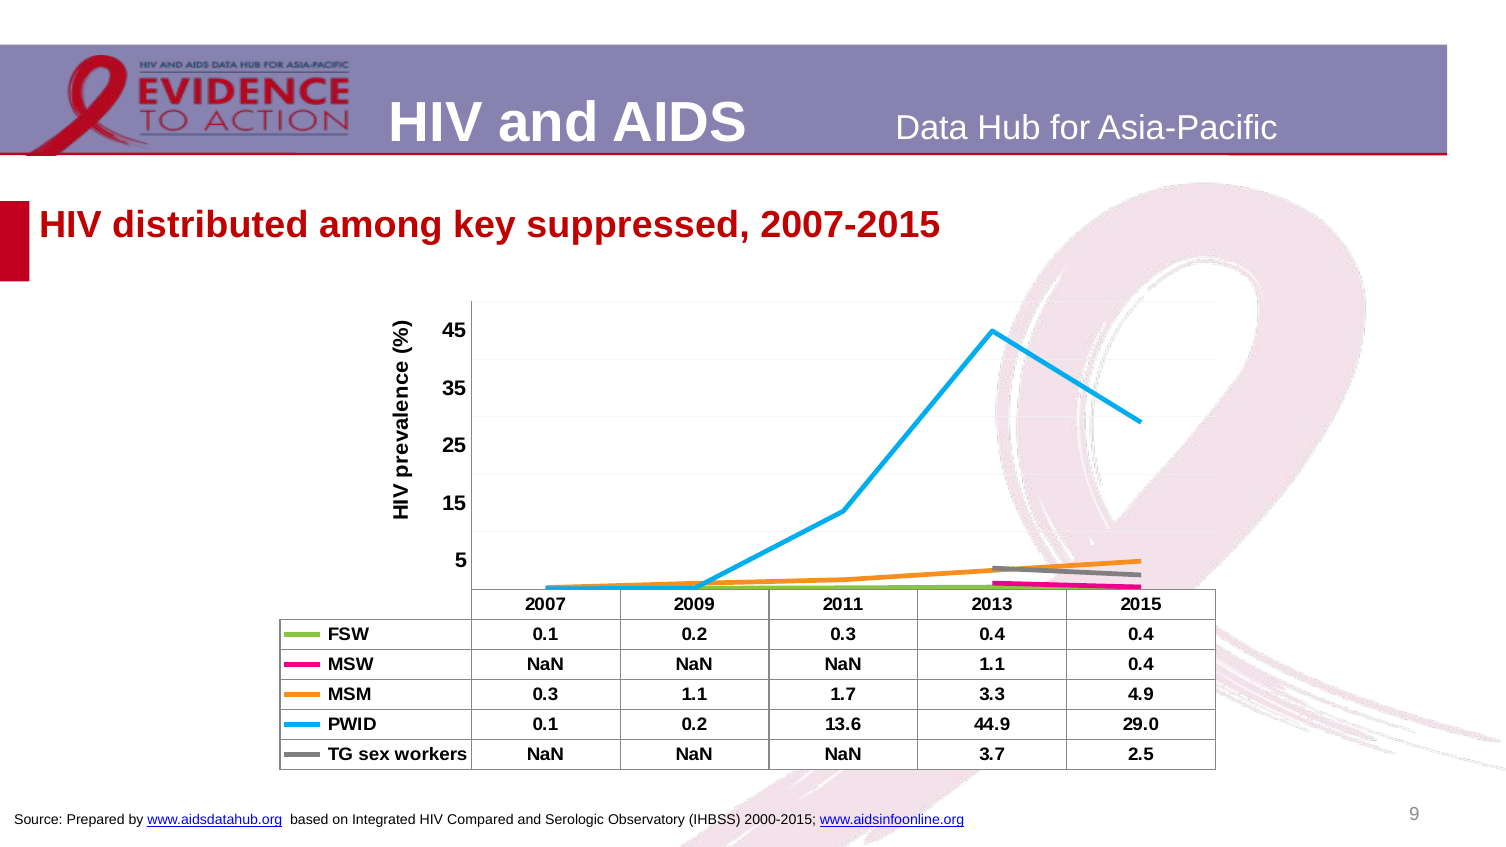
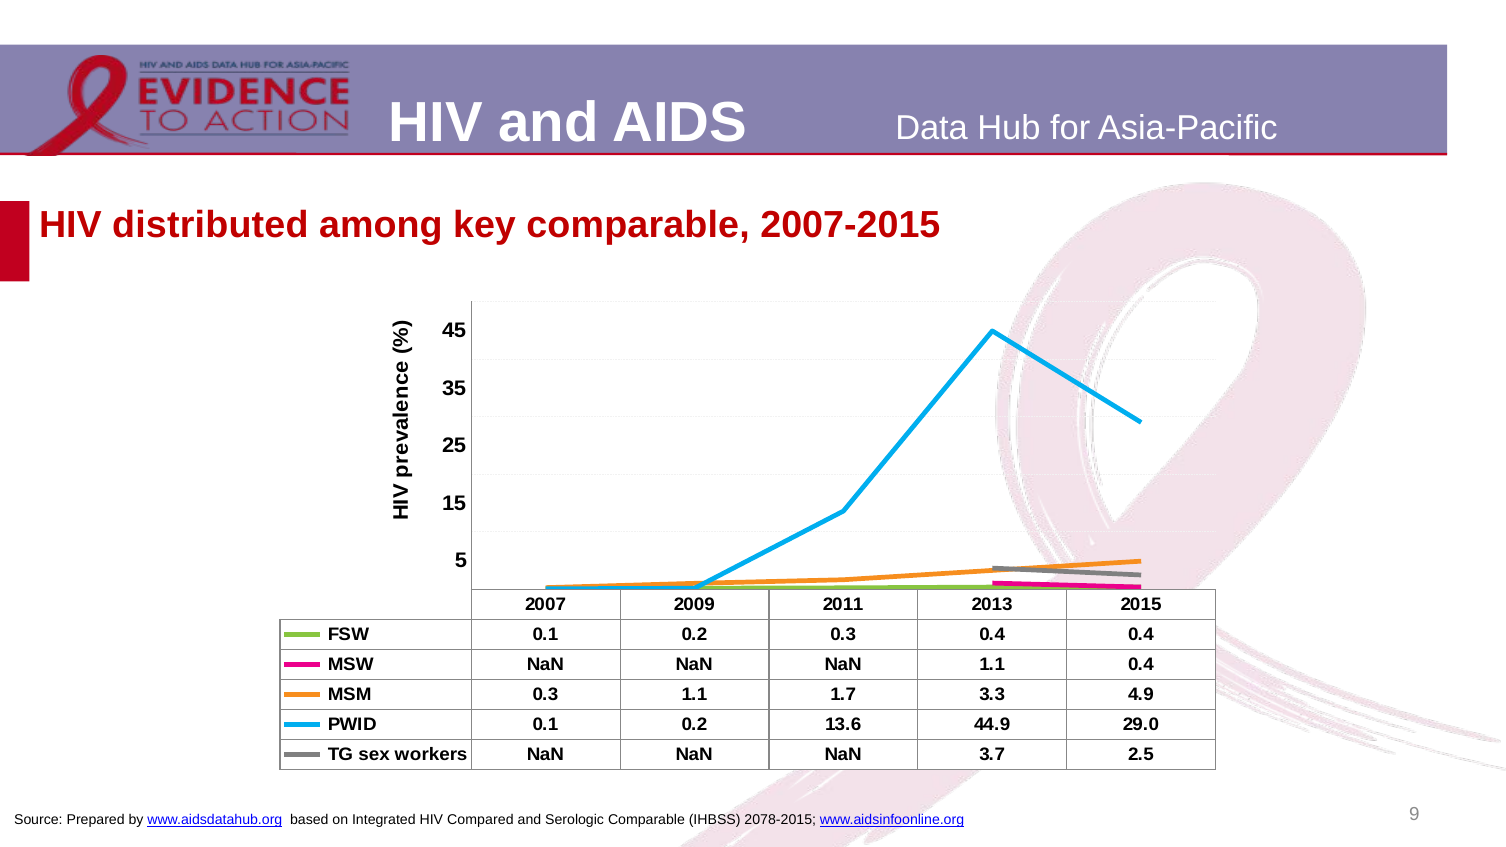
key suppressed: suppressed -> comparable
Serologic Observatory: Observatory -> Comparable
2000-2015: 2000-2015 -> 2078-2015
